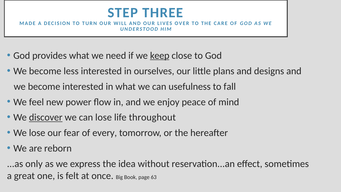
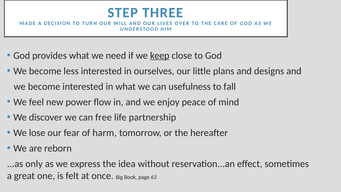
discover underline: present -> none
can lose: lose -> free
throughout: throughout -> partnership
every: every -> harm
